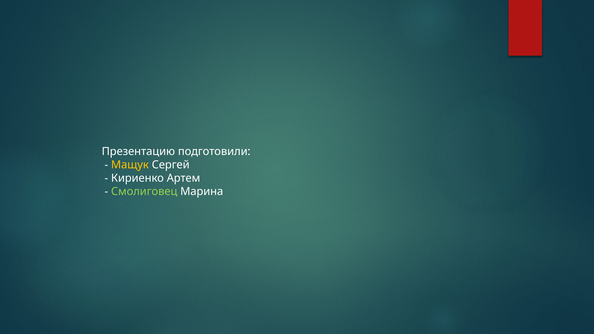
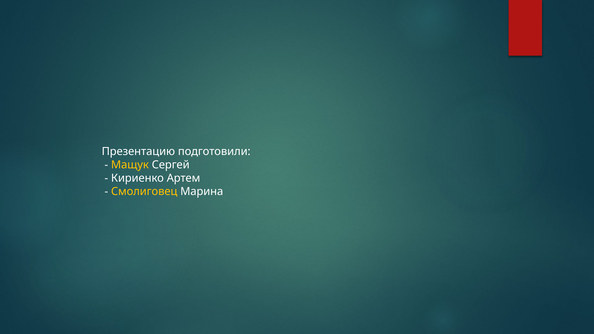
Смолиговец colour: light green -> yellow
